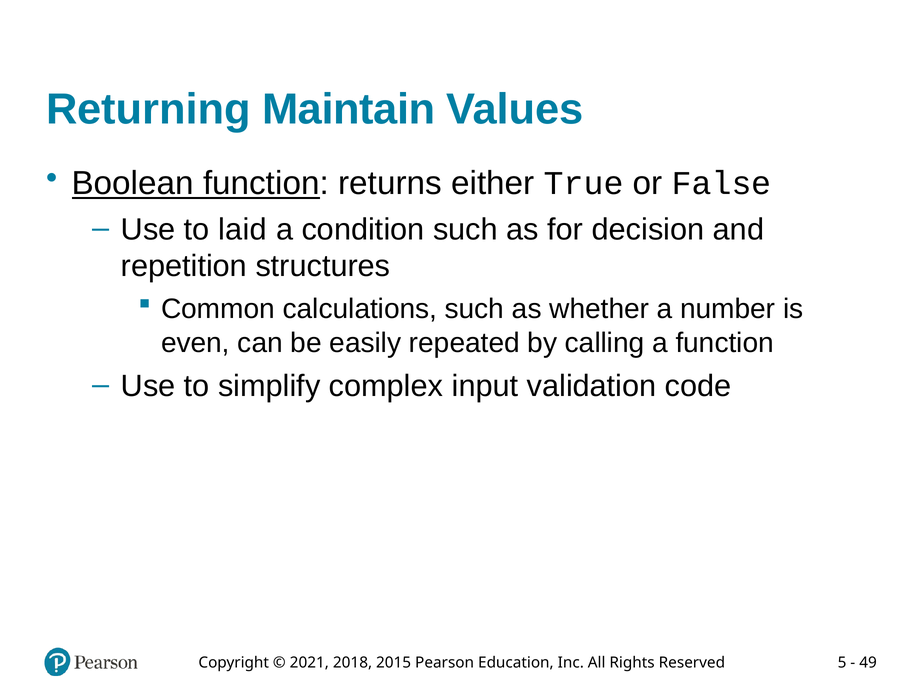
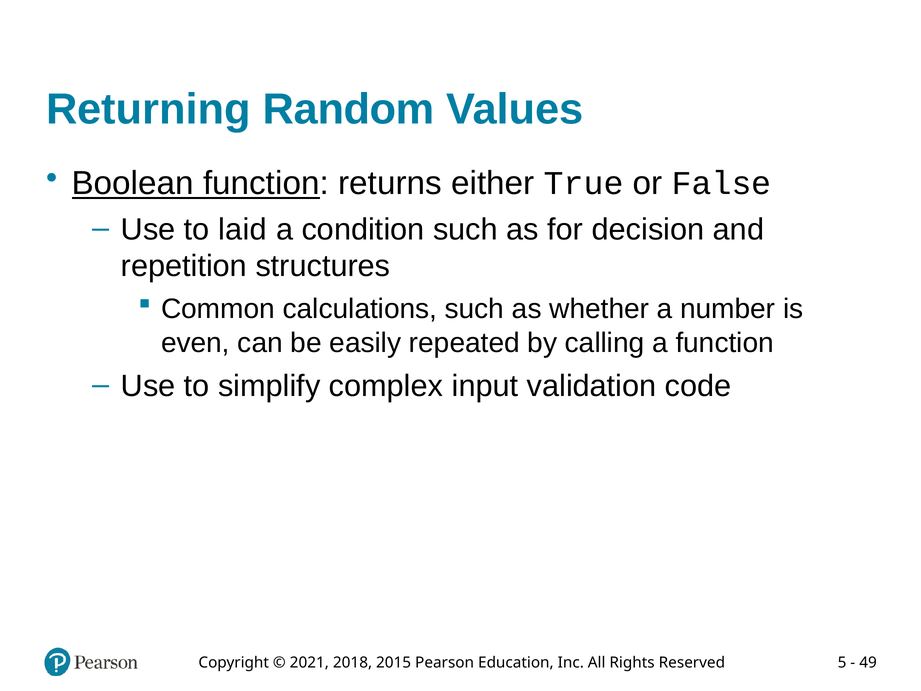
Maintain: Maintain -> Random
